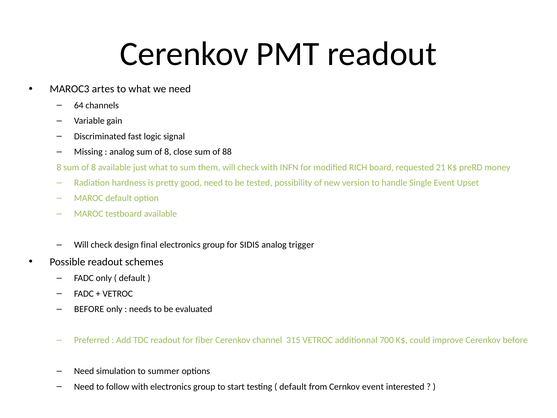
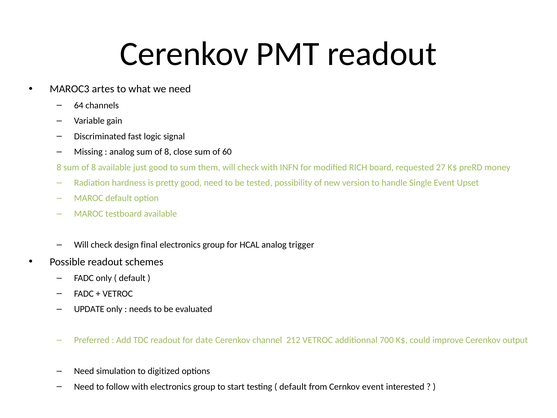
88: 88 -> 60
just what: what -> good
21: 21 -> 27
SIDIS: SIDIS -> HCAL
BEFORE at (89, 309): BEFORE -> UPDATE
fiber: fiber -> date
315: 315 -> 212
Cerenkov before: before -> output
summer: summer -> digitized
